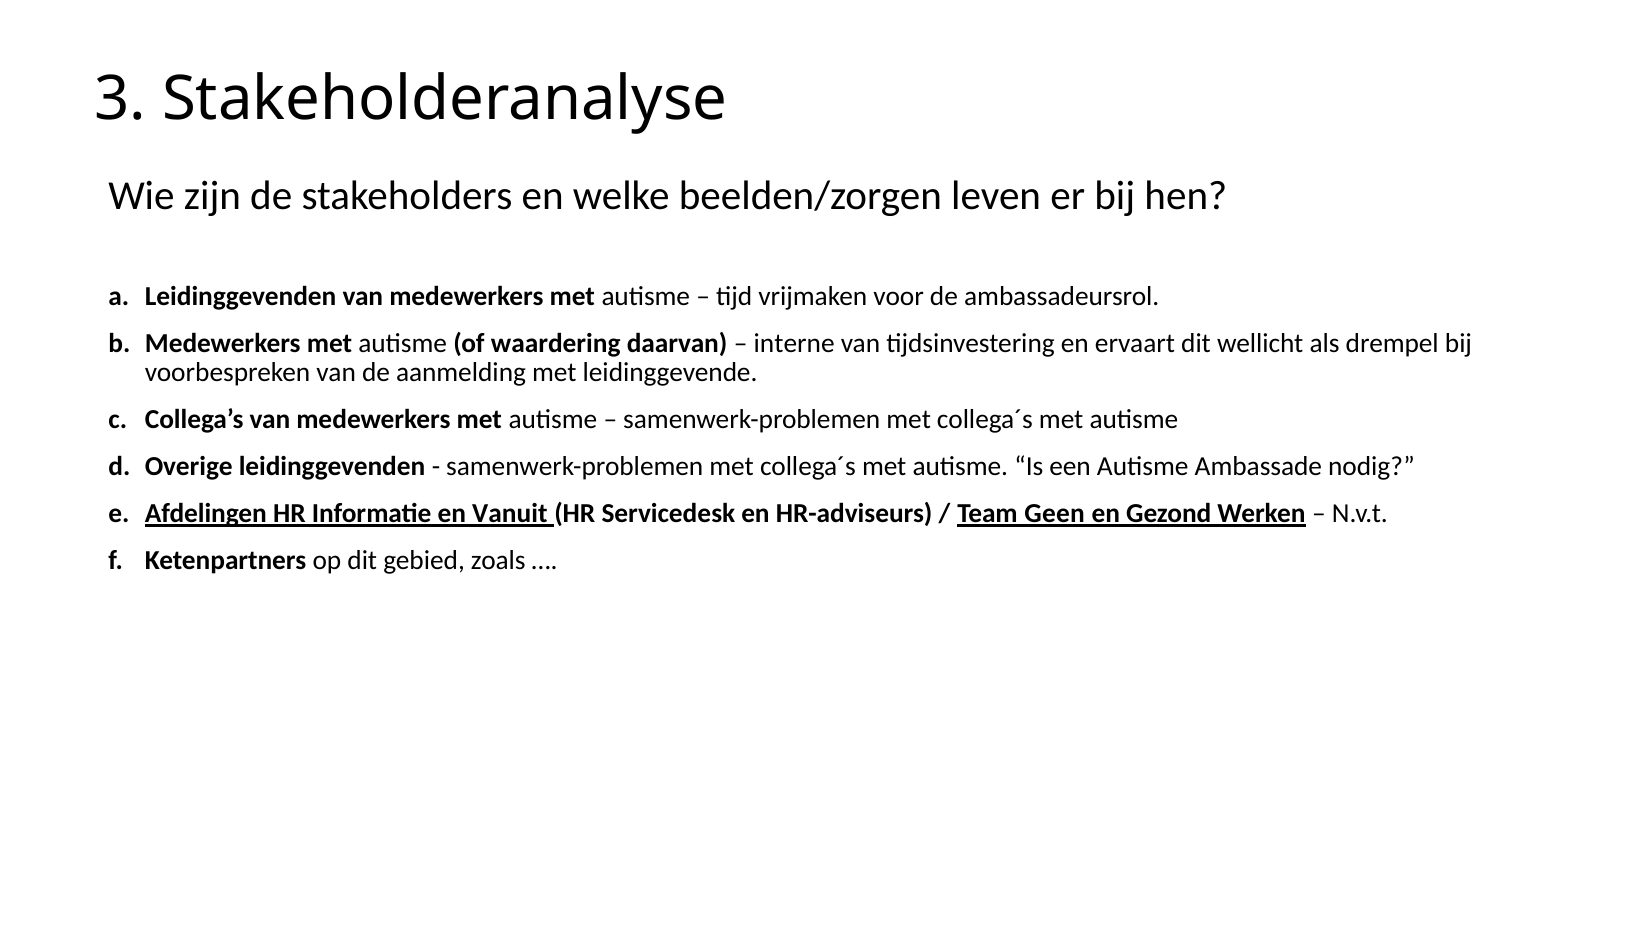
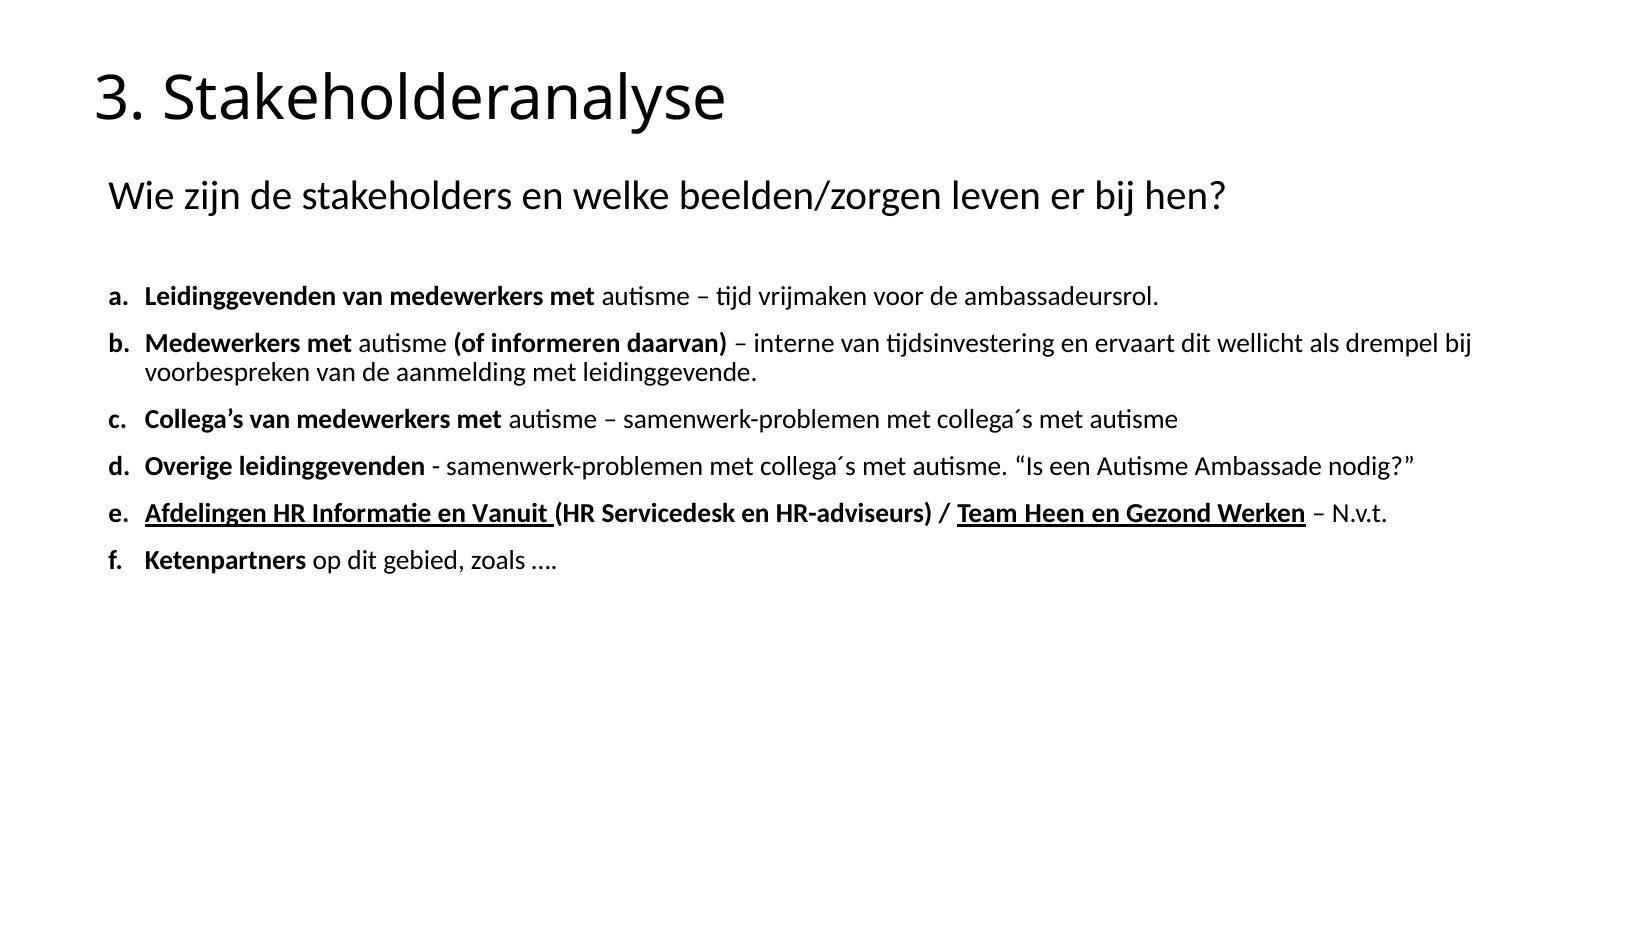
waardering: waardering -> informeren
Geen: Geen -> Heen
